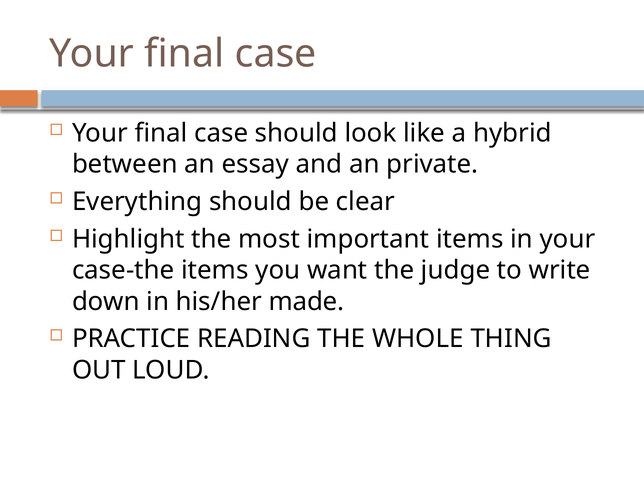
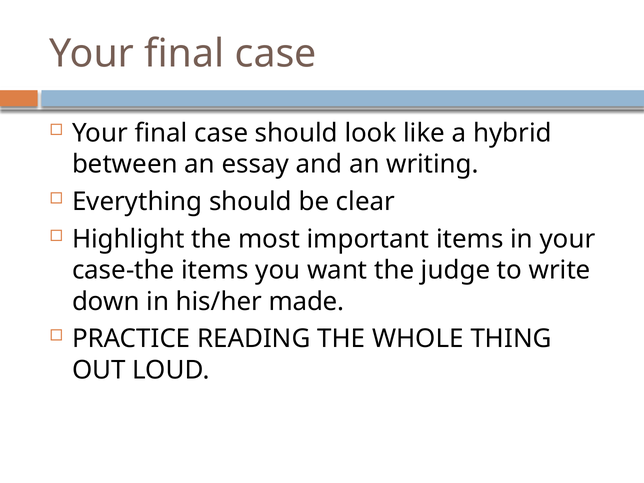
private: private -> writing
